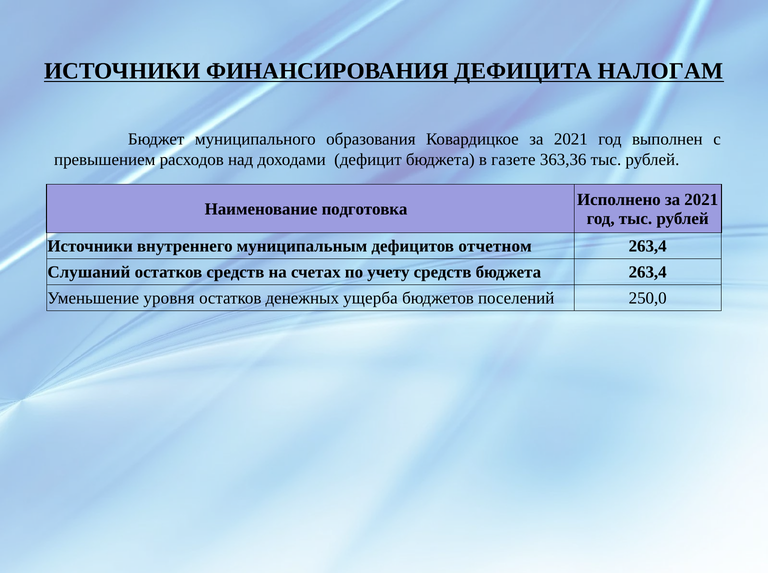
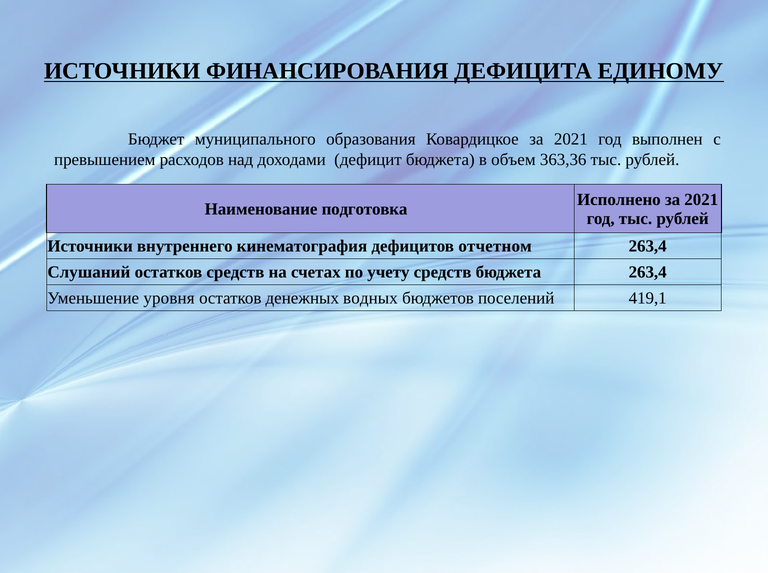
НАЛОГАМ: НАЛОГАМ -> ЕДИНОМУ
газете: газете -> объем
муниципальным: муниципальным -> кинематография
ущерба: ущерба -> водных
250,0: 250,0 -> 419,1
